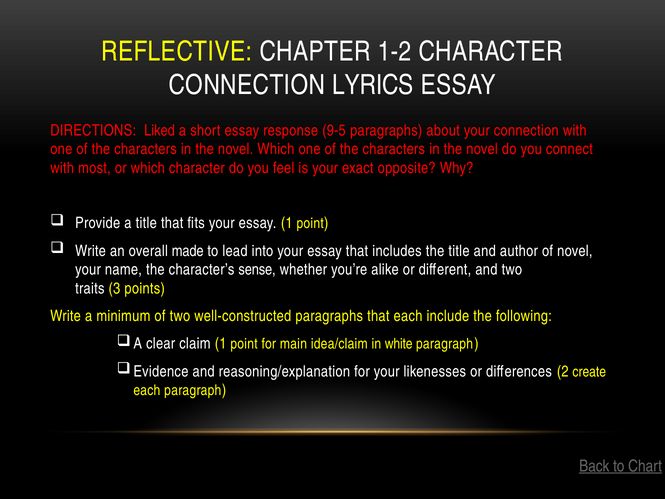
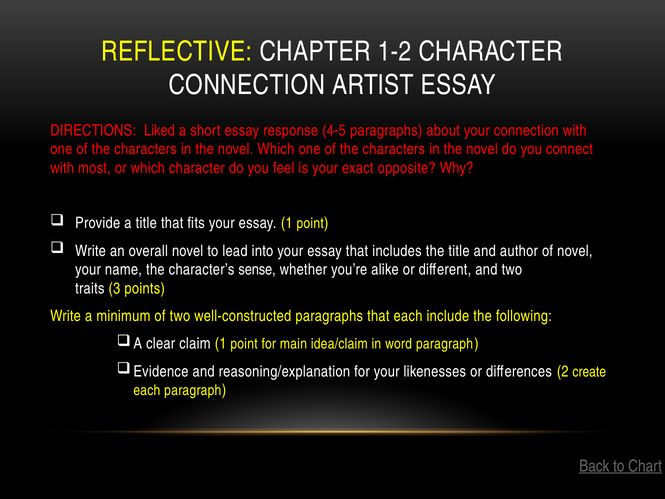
LYRICS: LYRICS -> ARTIST
9-5: 9-5 -> 4-5
overall made: made -> novel
white: white -> word
